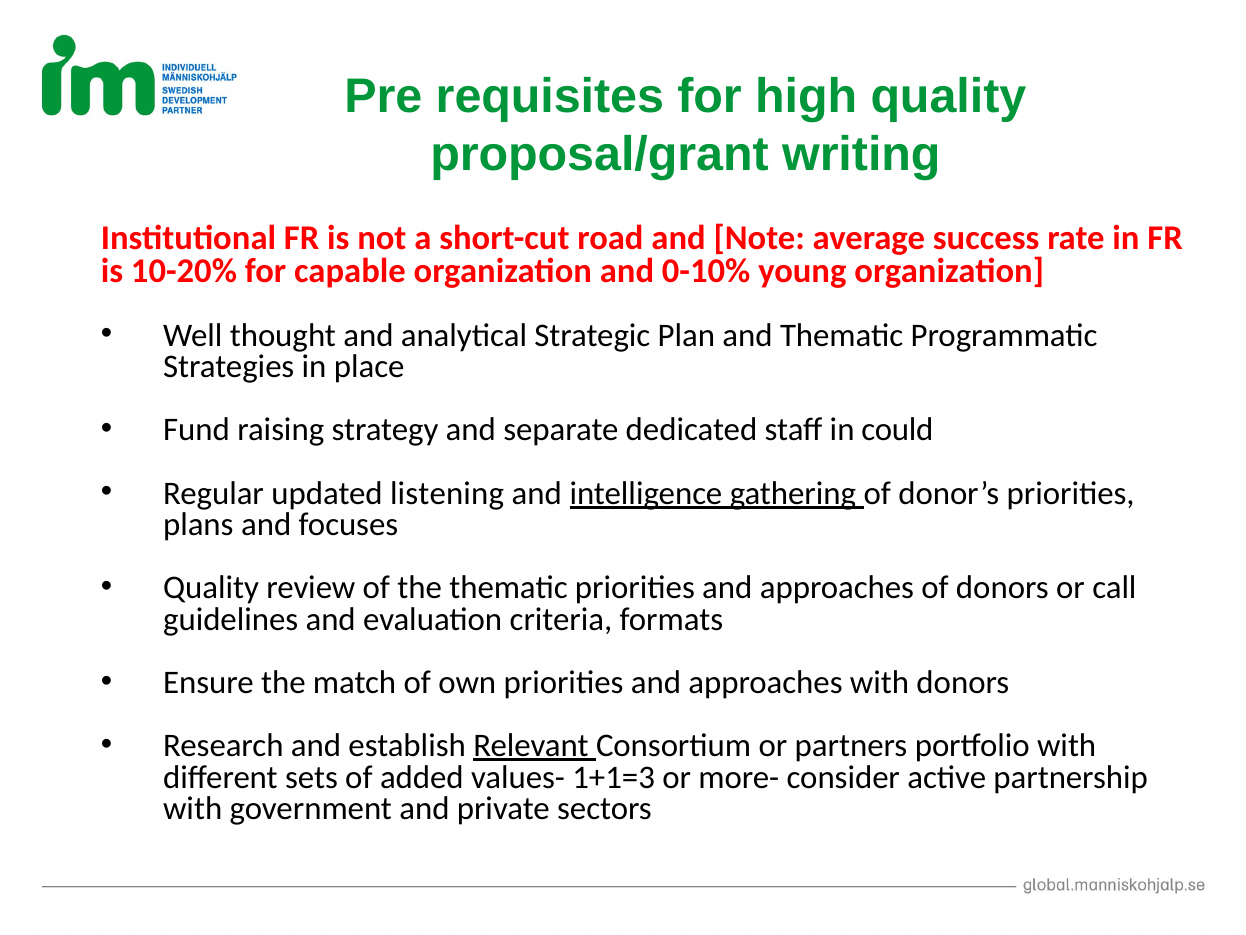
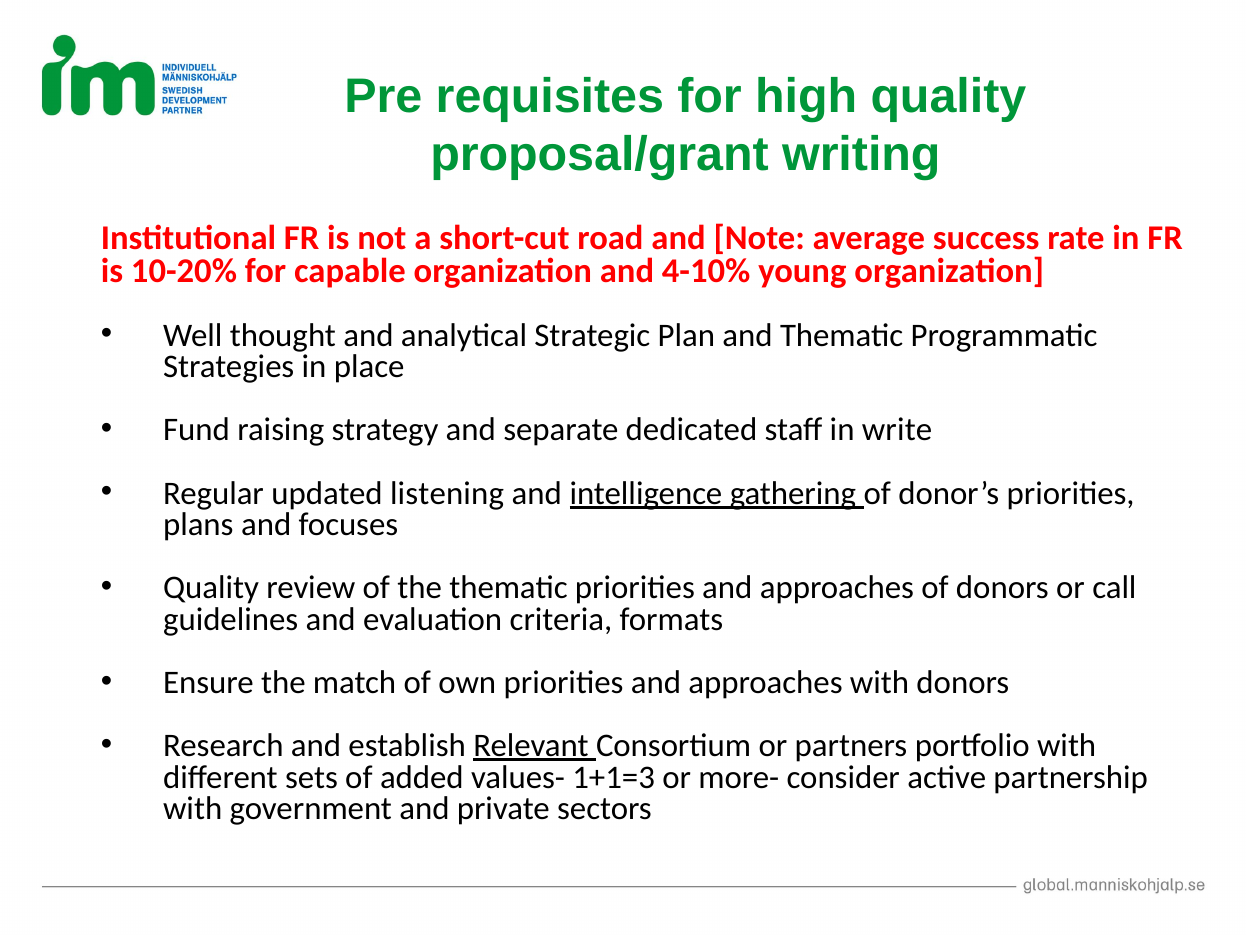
0-10%: 0-10% -> 4-10%
could: could -> write
